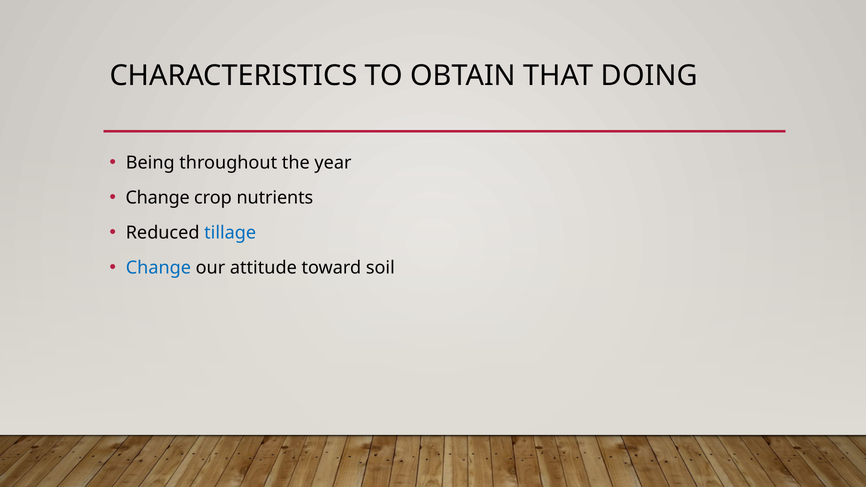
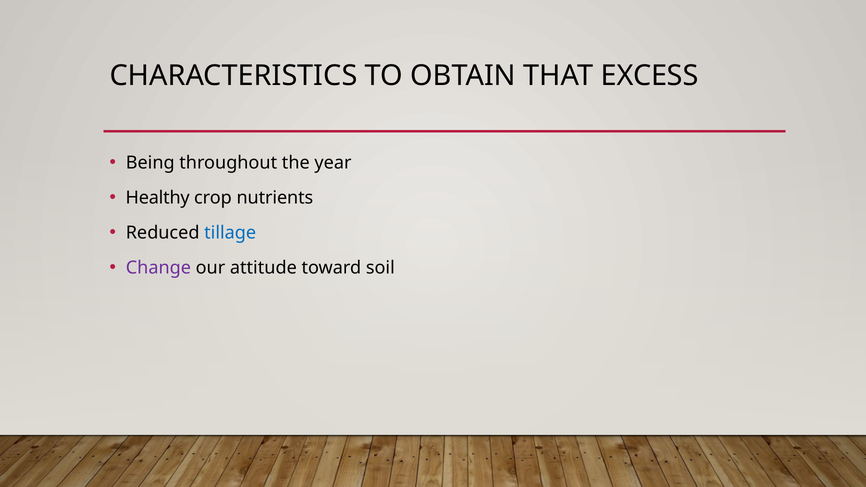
DOING: DOING -> EXCESS
Change at (158, 198): Change -> Healthy
Change at (158, 268) colour: blue -> purple
